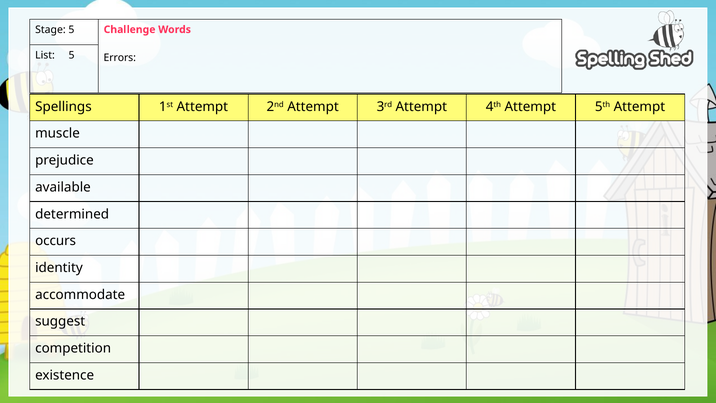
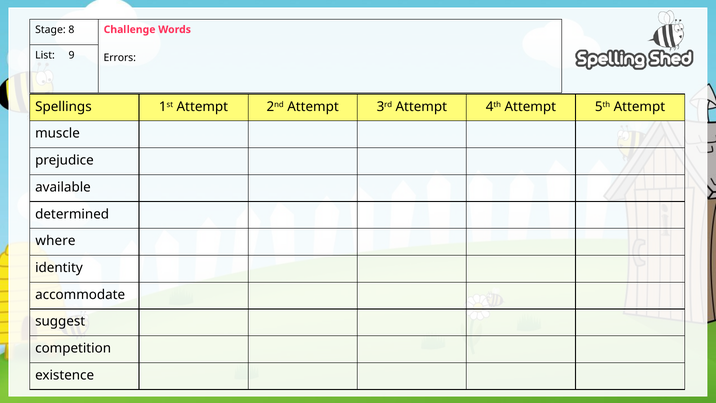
Stage 5: 5 -> 8
List 5: 5 -> 9
occurs: occurs -> where
